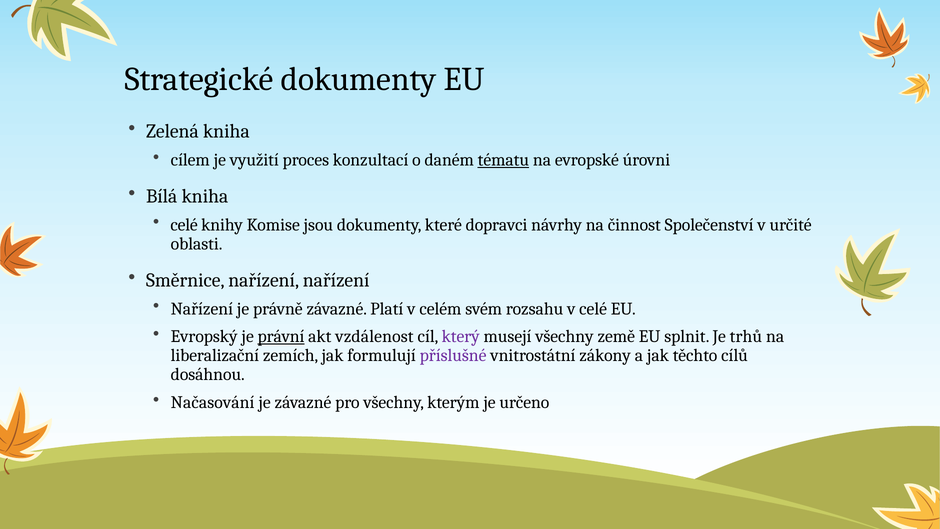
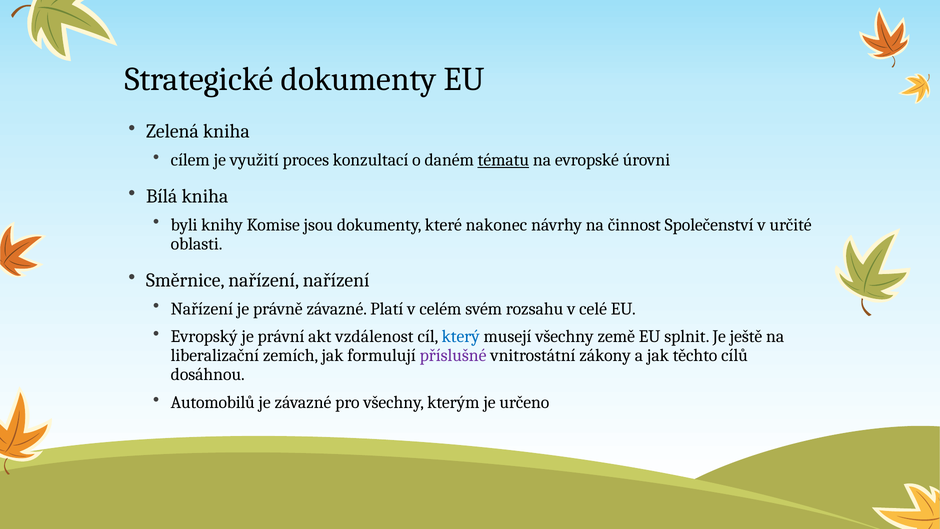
celé at (184, 225): celé -> byli
dopravci: dopravci -> nakonec
právní underline: present -> none
který colour: purple -> blue
trhů: trhů -> ještě
Načasování: Načasování -> Automobilů
